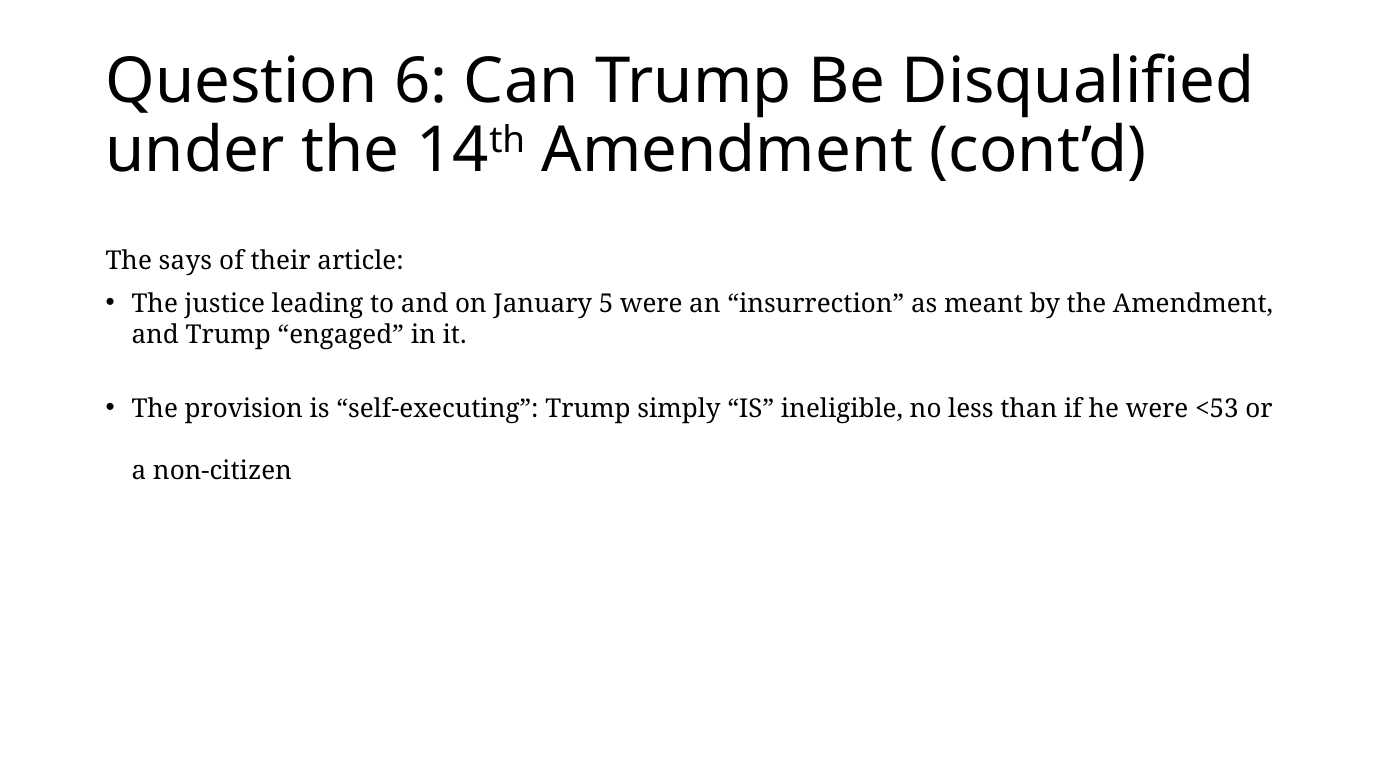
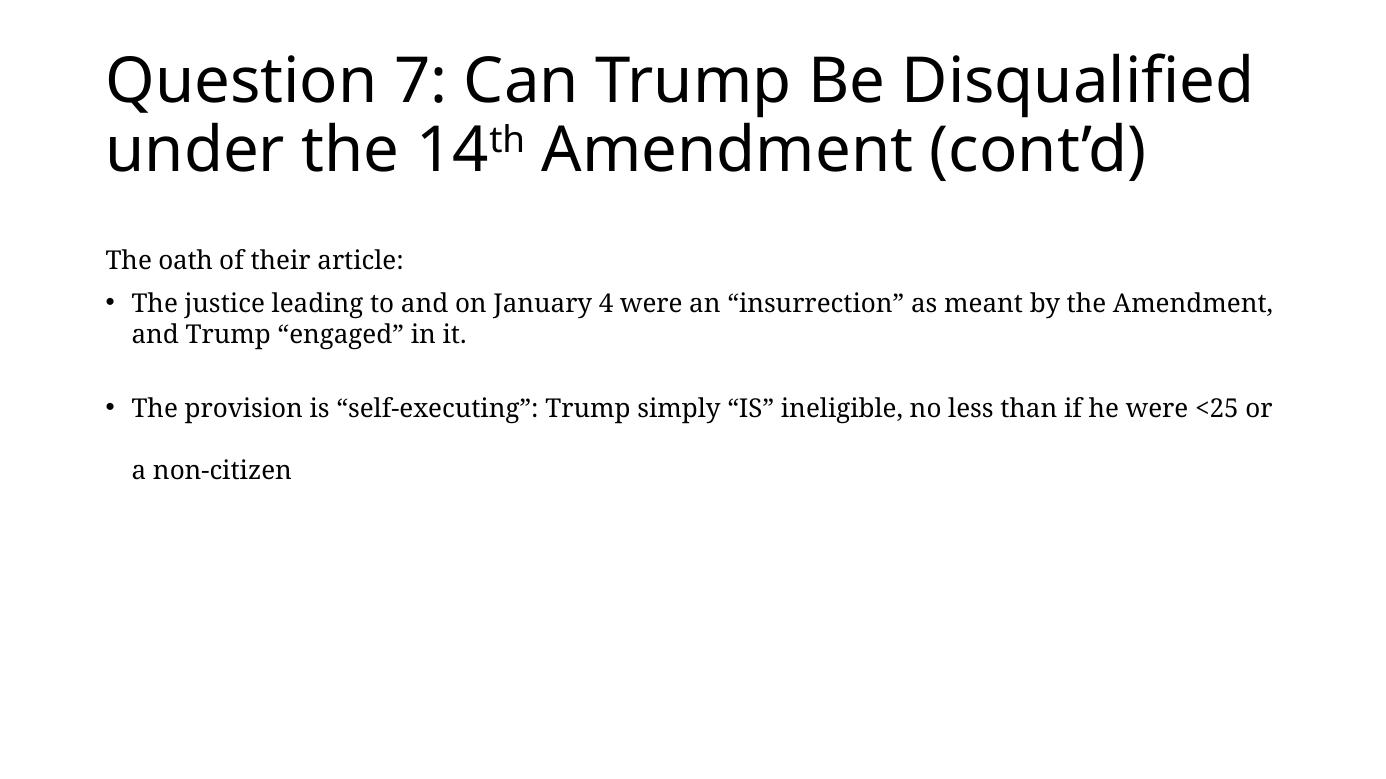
6: 6 -> 7
says: says -> oath
5: 5 -> 4
<53: <53 -> <25
